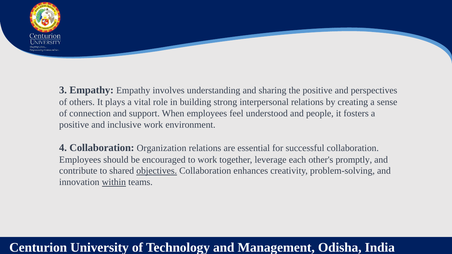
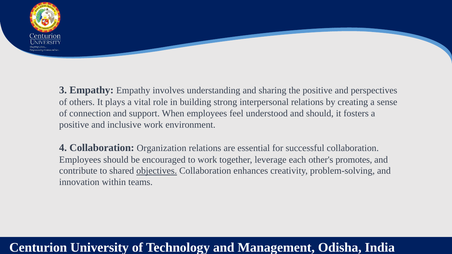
and people: people -> should
promptly: promptly -> promotes
within underline: present -> none
